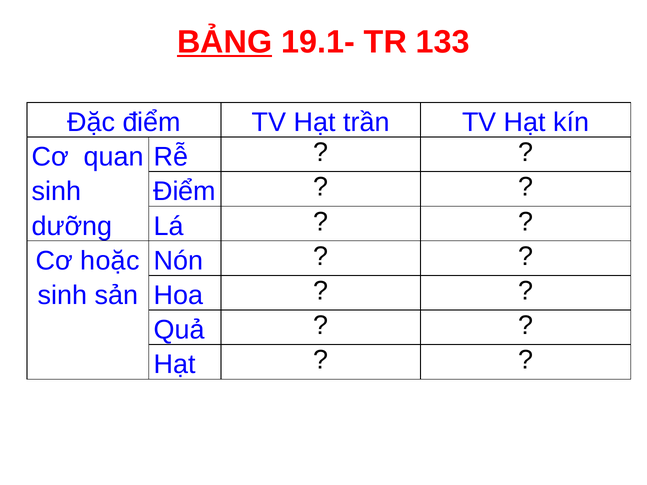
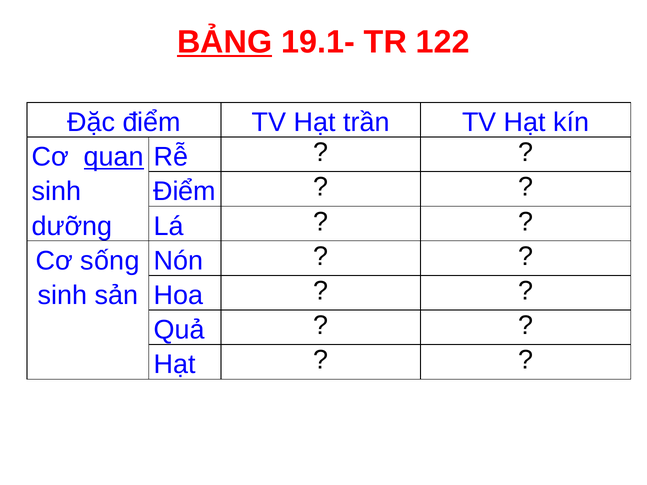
133: 133 -> 122
quan underline: none -> present
hoặc: hoặc -> sống
